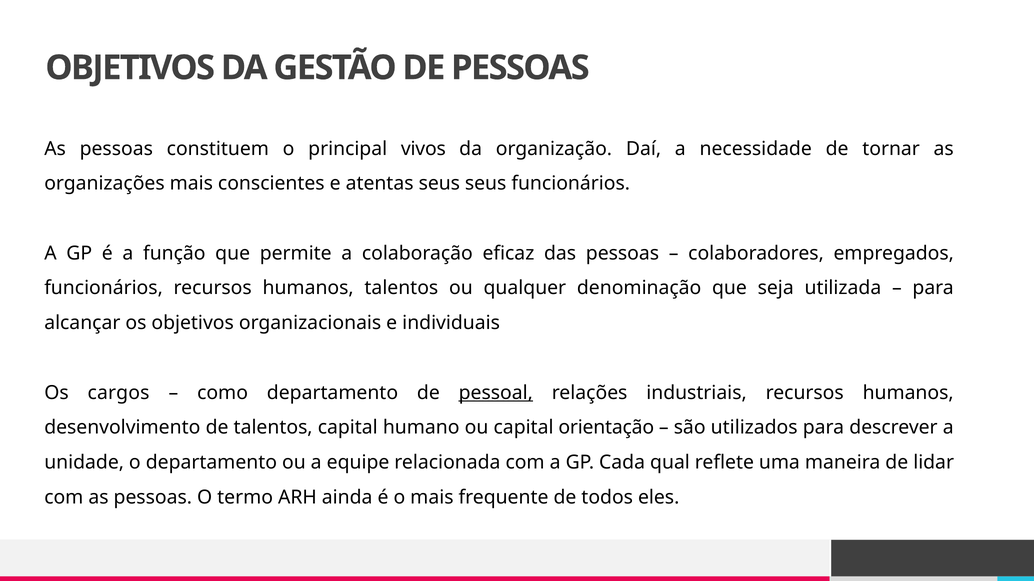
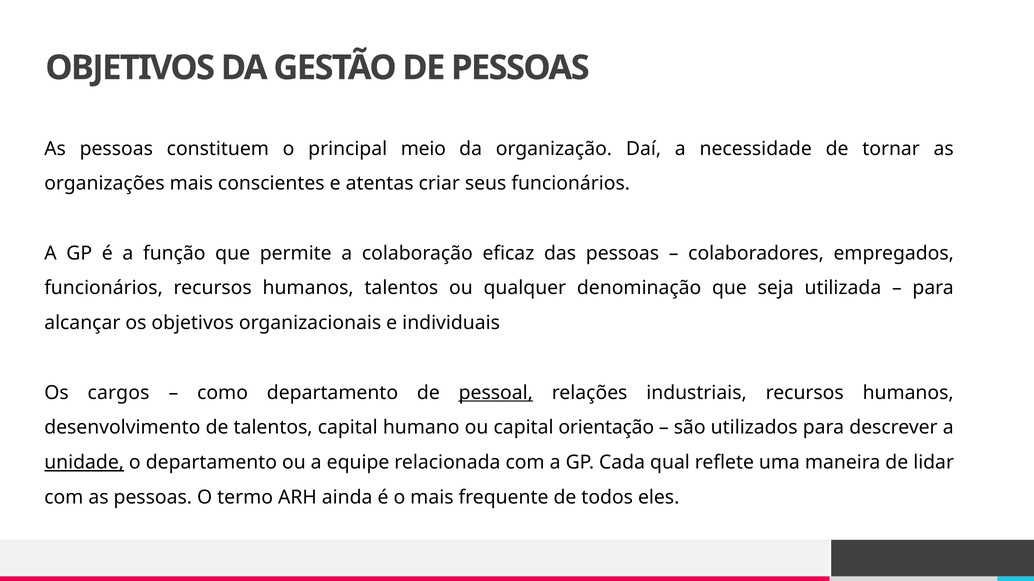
vivos: vivos -> meio
atentas seus: seus -> criar
unidade underline: none -> present
